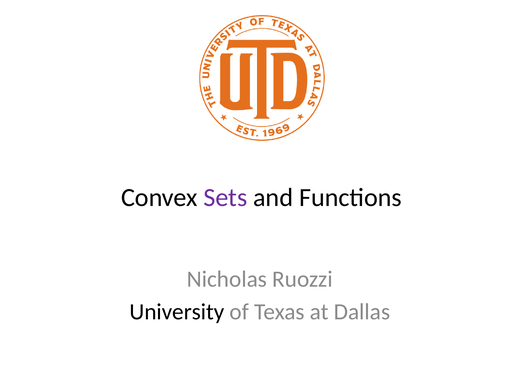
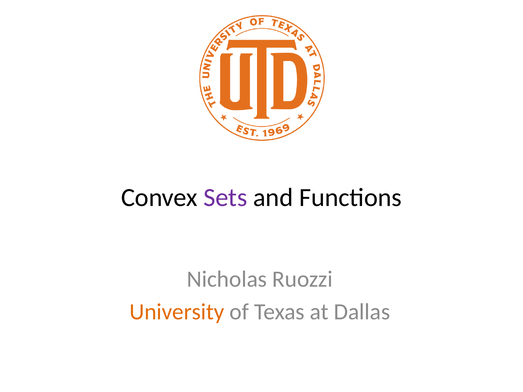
University colour: black -> orange
